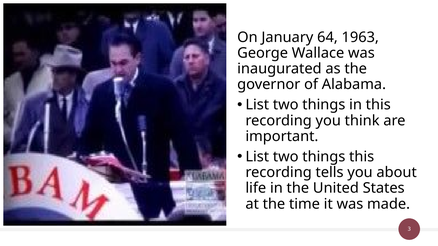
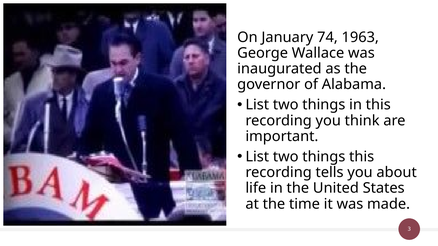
64: 64 -> 74
